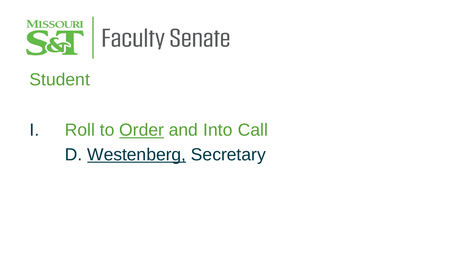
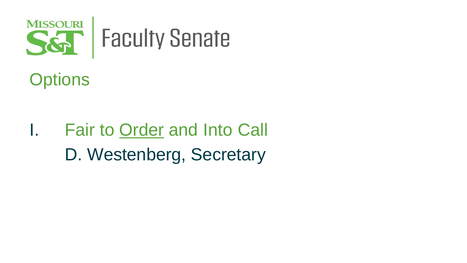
Student: Student -> Options
Roll: Roll -> Fair
Westenberg underline: present -> none
